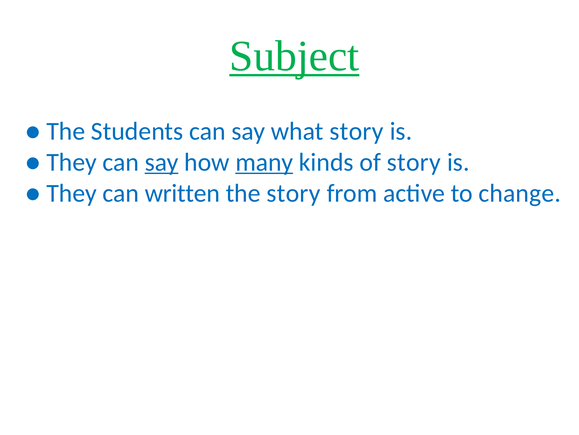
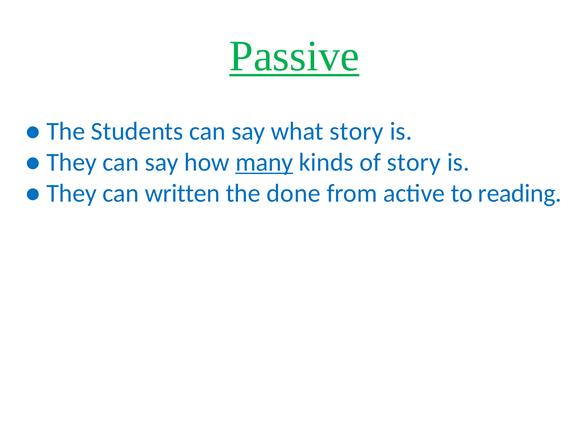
Subject: Subject -> Passive
say at (162, 162) underline: present -> none
the story: story -> done
change: change -> reading
